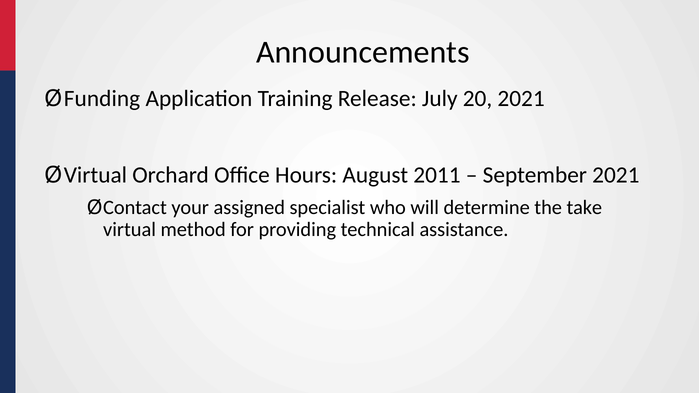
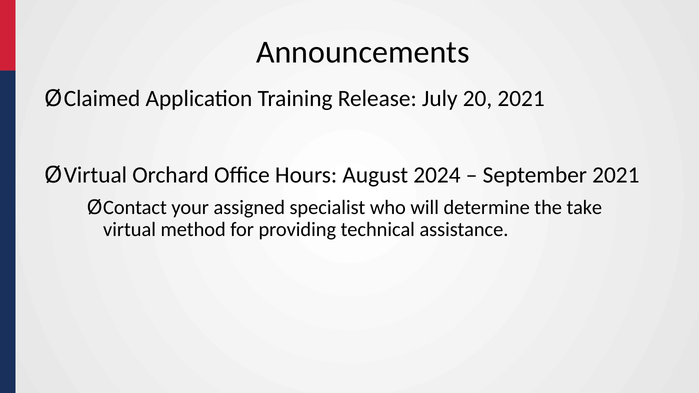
Funding: Funding -> Claimed
2011: 2011 -> 2024
